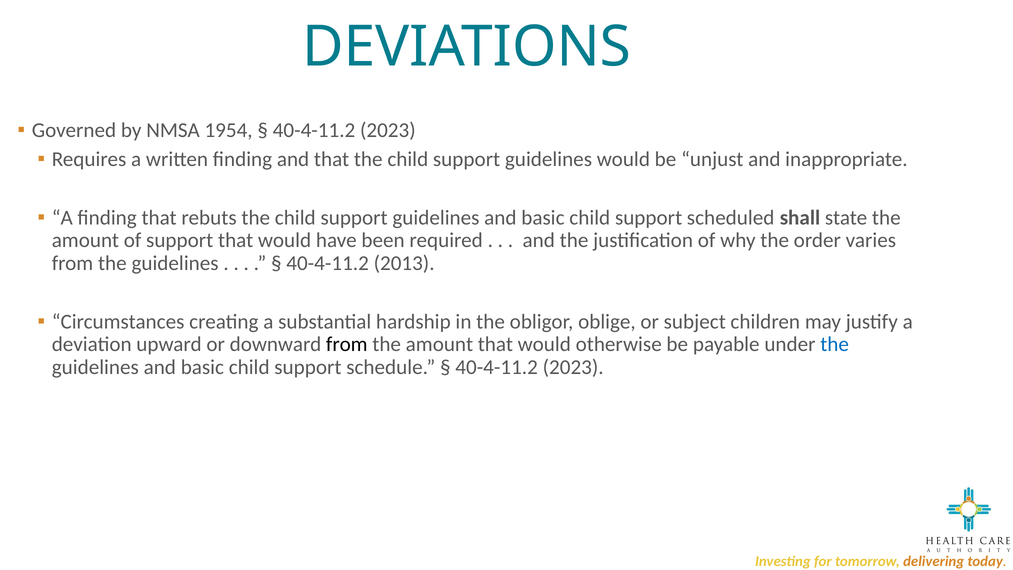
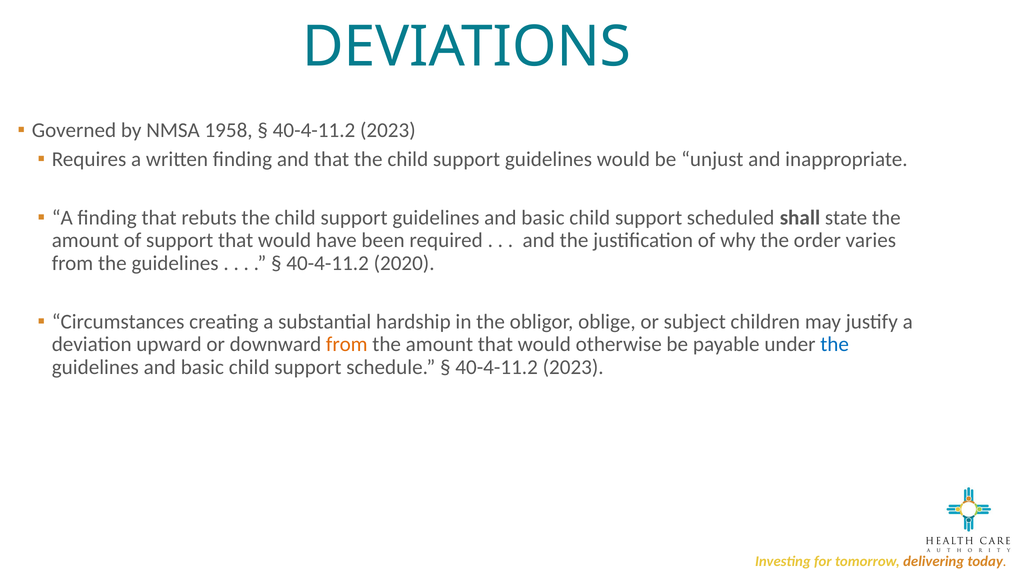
1954: 1954 -> 1958
2013: 2013 -> 2020
from at (347, 344) colour: black -> orange
